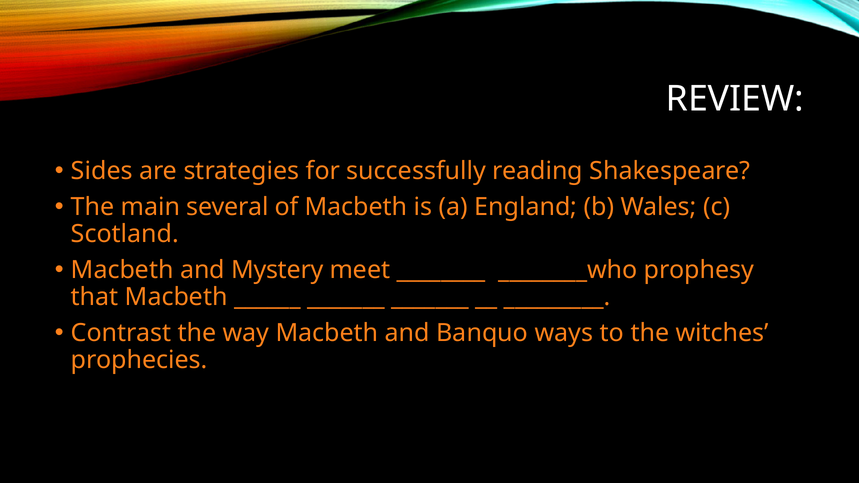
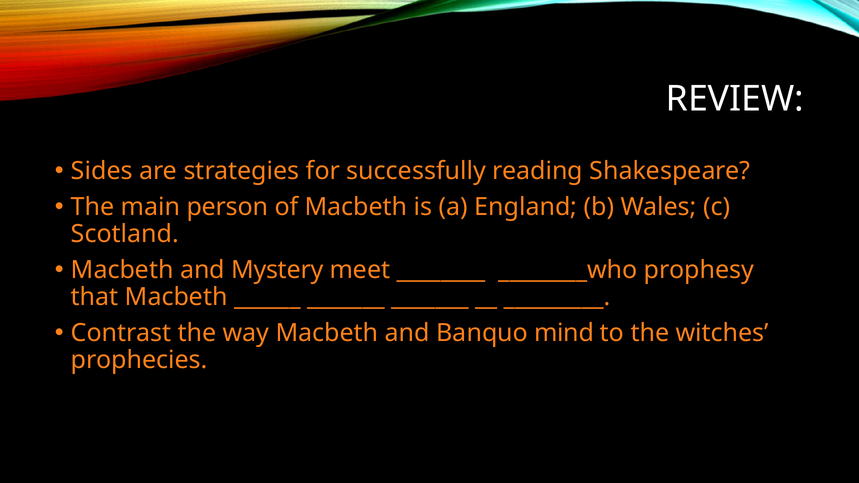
several: several -> person
ways: ways -> mind
